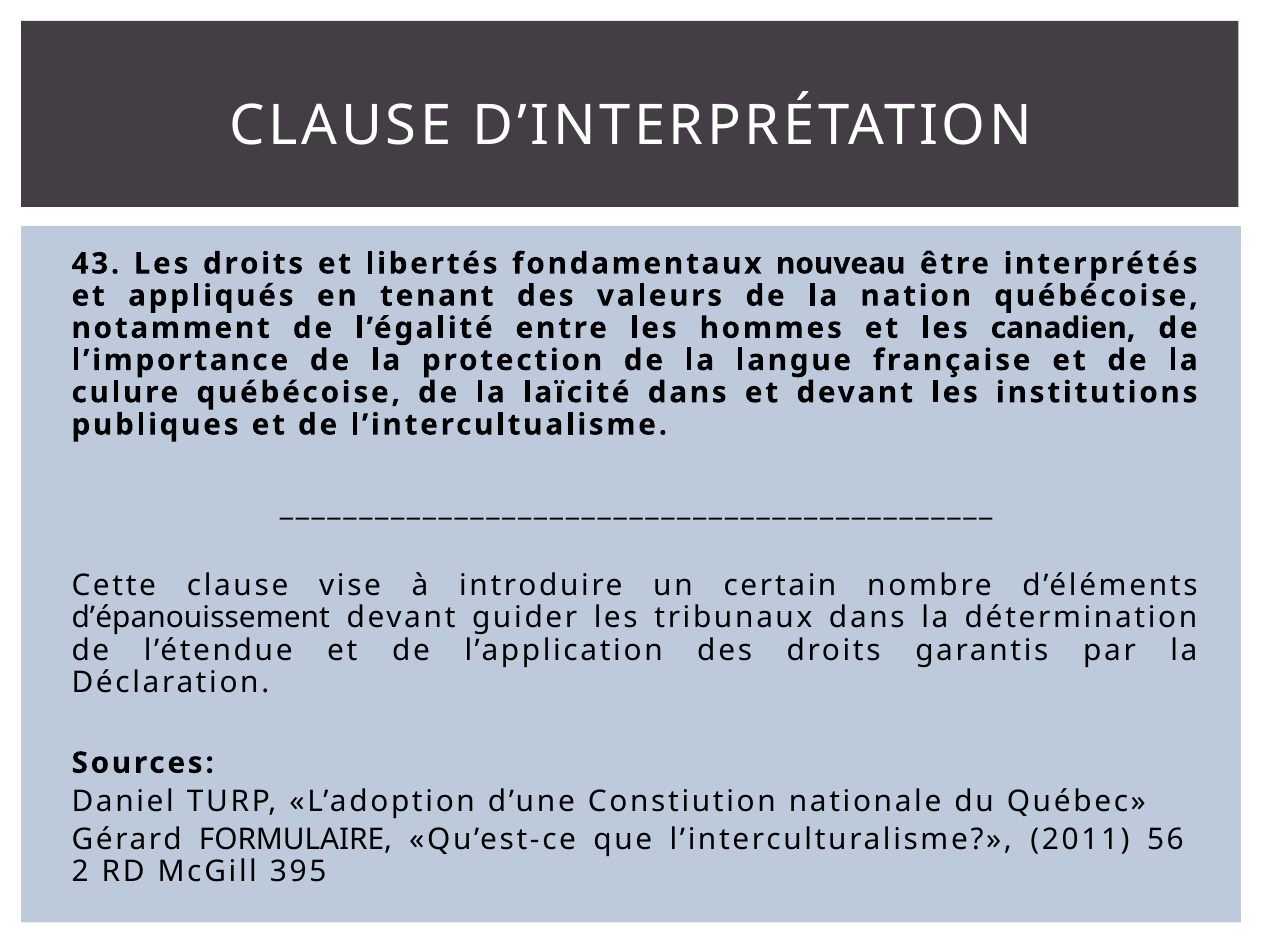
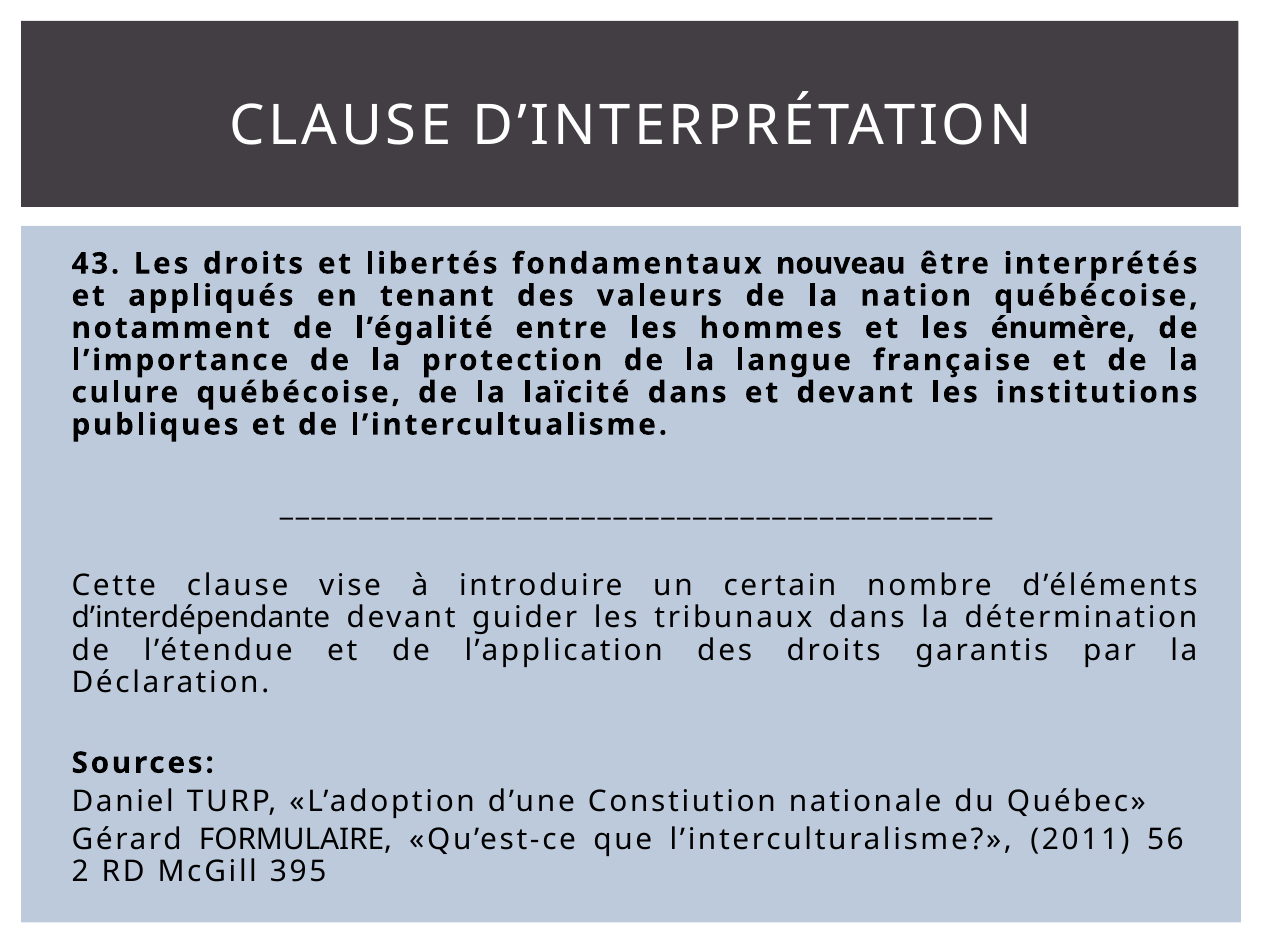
canadien: canadien -> énumère
d’épanouissement: d’épanouissement -> d’interdépendante
